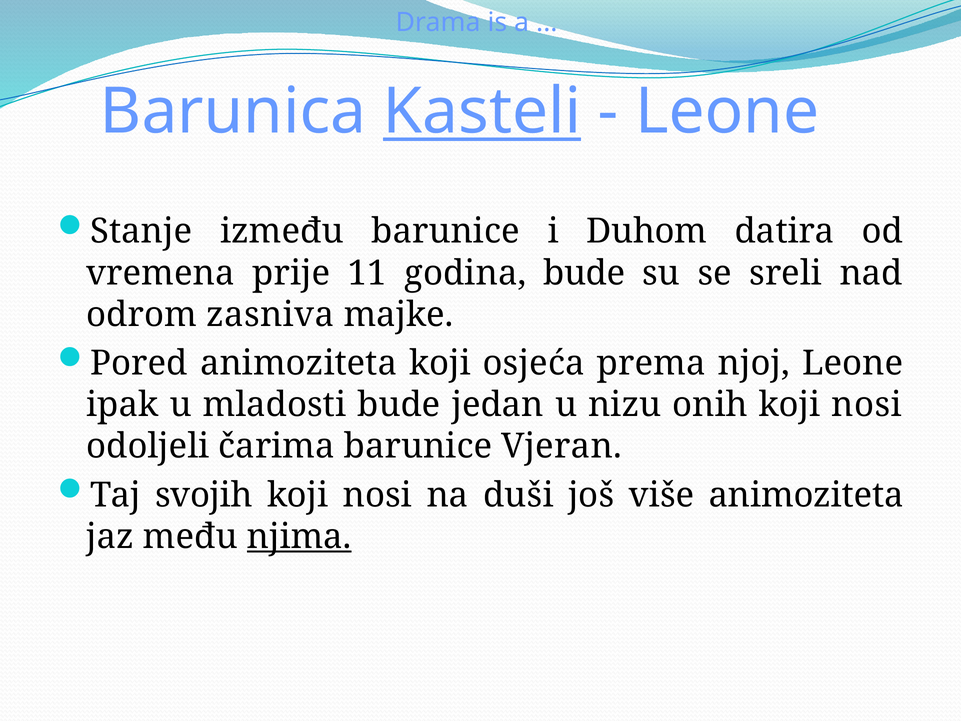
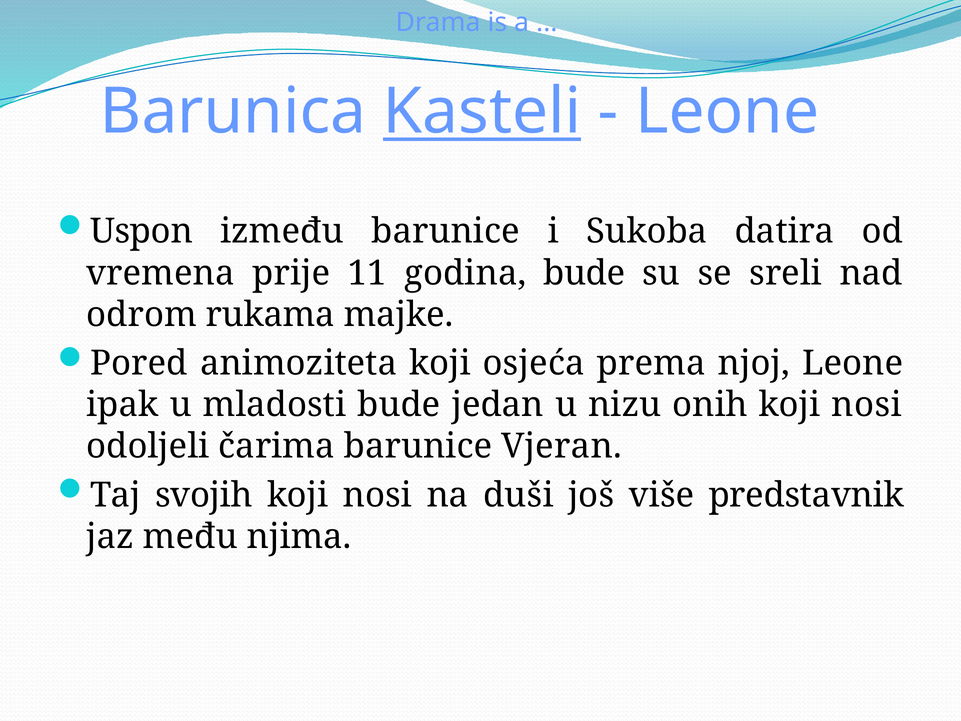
Stanje: Stanje -> Uspon
Duhom: Duhom -> Sukoba
zasniva: zasniva -> rukama
više animoziteta: animoziteta -> predstavnik
njima underline: present -> none
